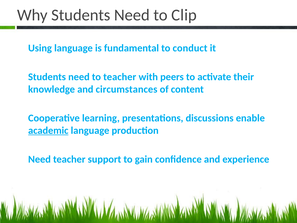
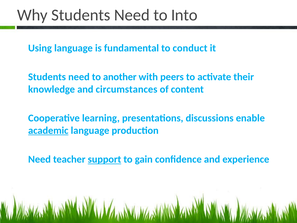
Clip: Clip -> Into
to teacher: teacher -> another
support underline: none -> present
